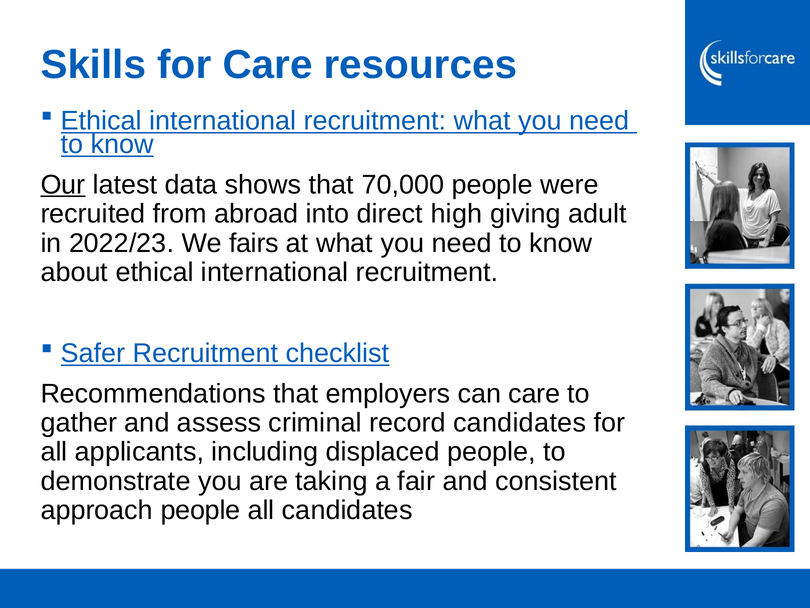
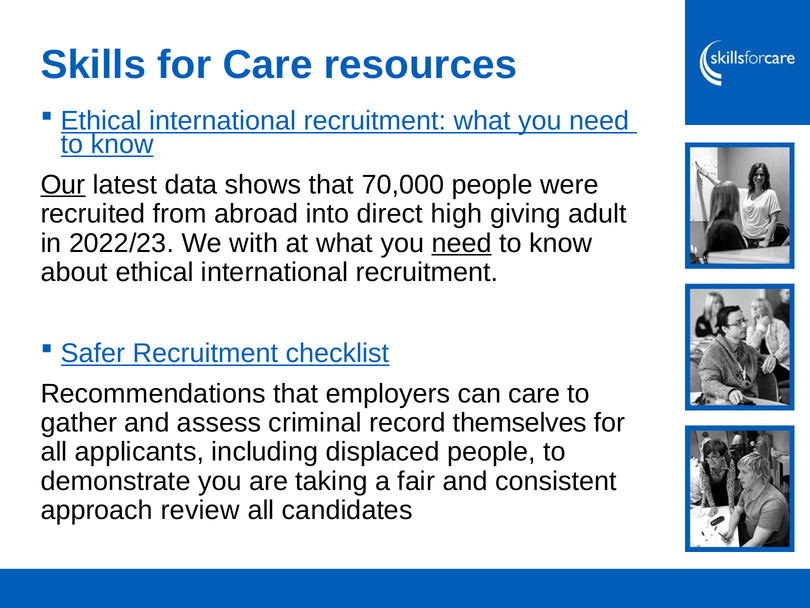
fairs: fairs -> with
need at (462, 243) underline: none -> present
record candidates: candidates -> themselves
approach people: people -> review
